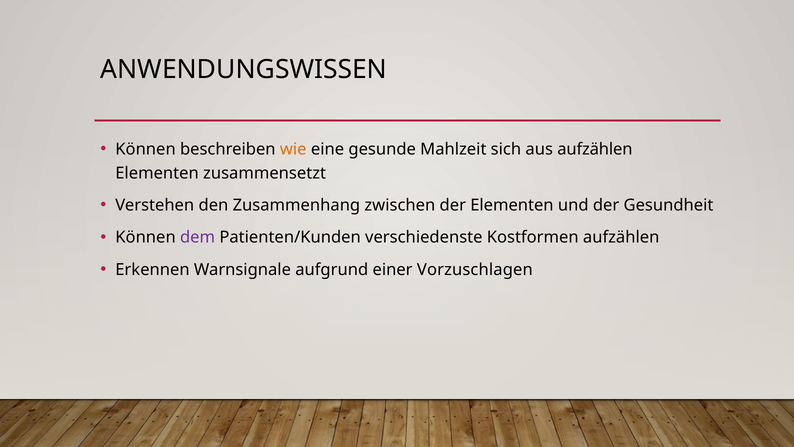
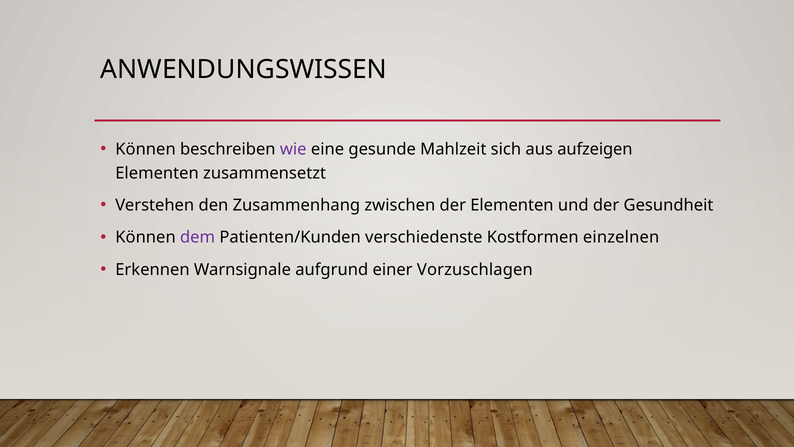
wie colour: orange -> purple
aus aufzählen: aufzählen -> aufzeigen
Kostformen aufzählen: aufzählen -> einzelnen
